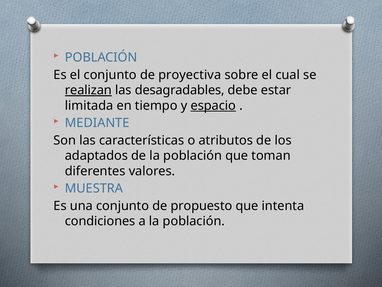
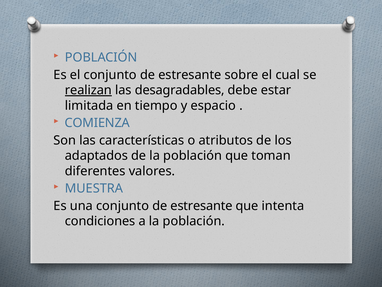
el conjunto de proyectiva: proyectiva -> estresante
espacio underline: present -> none
MEDIANTE: MEDIANTE -> COMIENZA
una conjunto de propuesto: propuesto -> estresante
